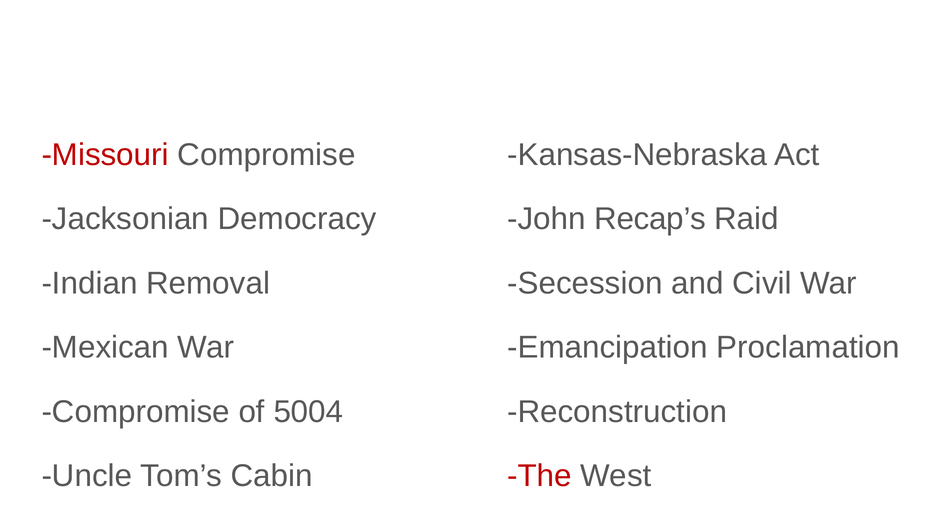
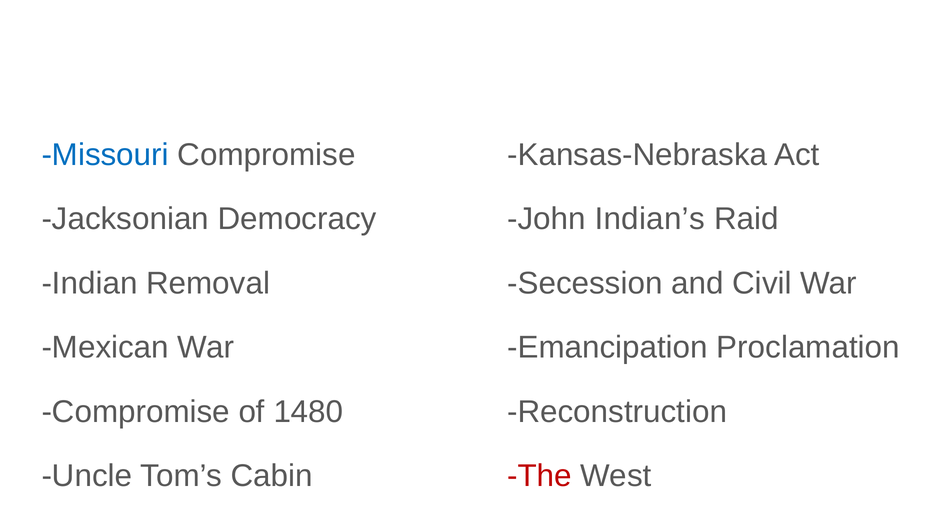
Missouri colour: red -> blue
Recap’s: Recap’s -> Indian’s
5004: 5004 -> 1480
